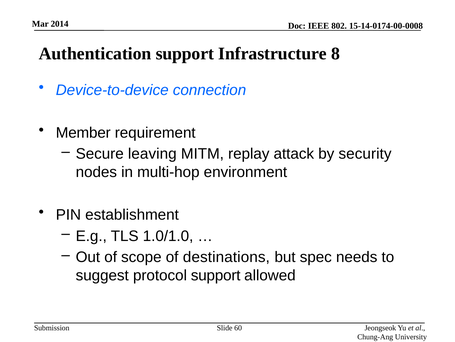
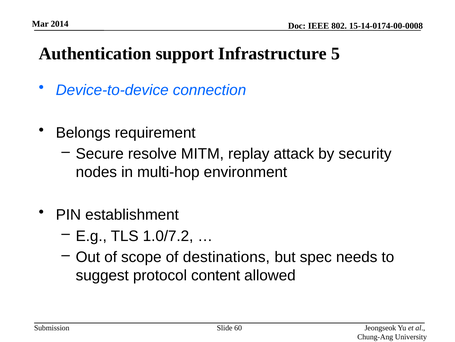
8: 8 -> 5
Member: Member -> Belongs
leaving: leaving -> resolve
1.0/1.0: 1.0/1.0 -> 1.0/7.2
protocol support: support -> content
